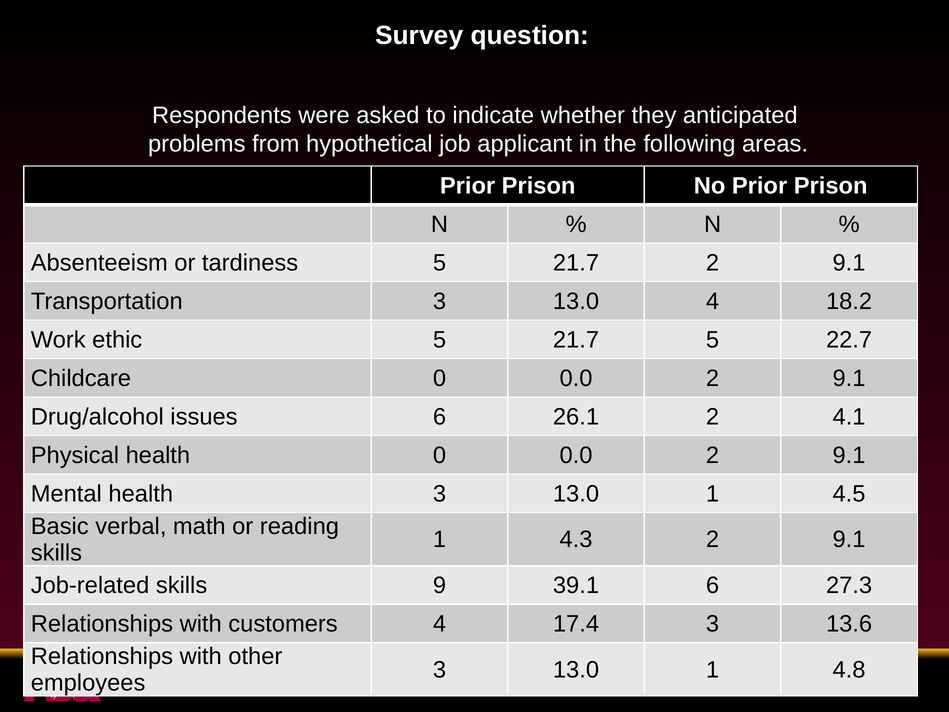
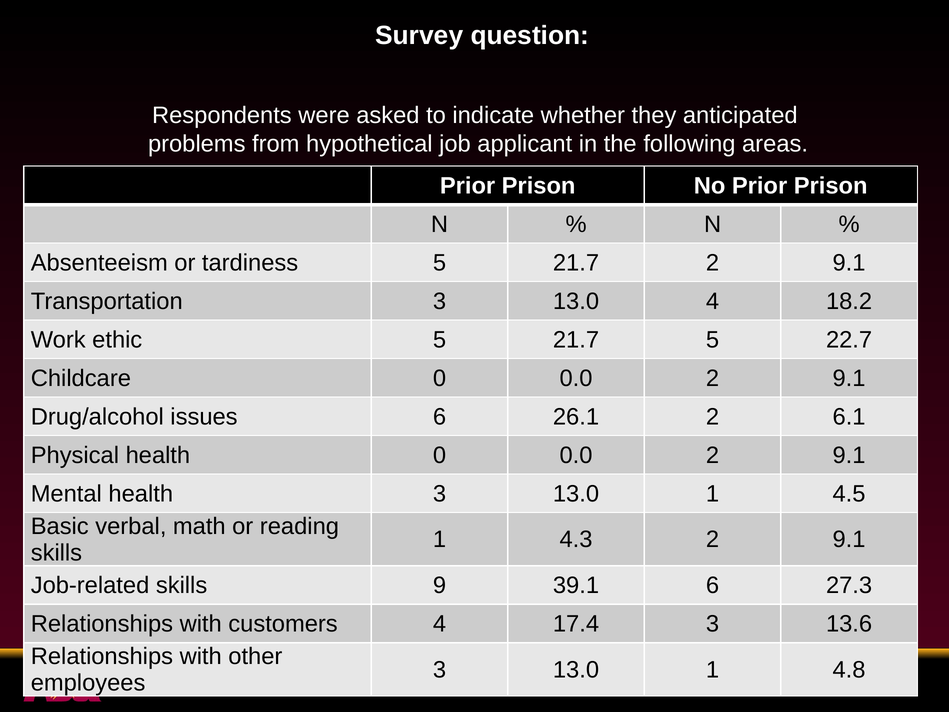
4.1: 4.1 -> 6.1
